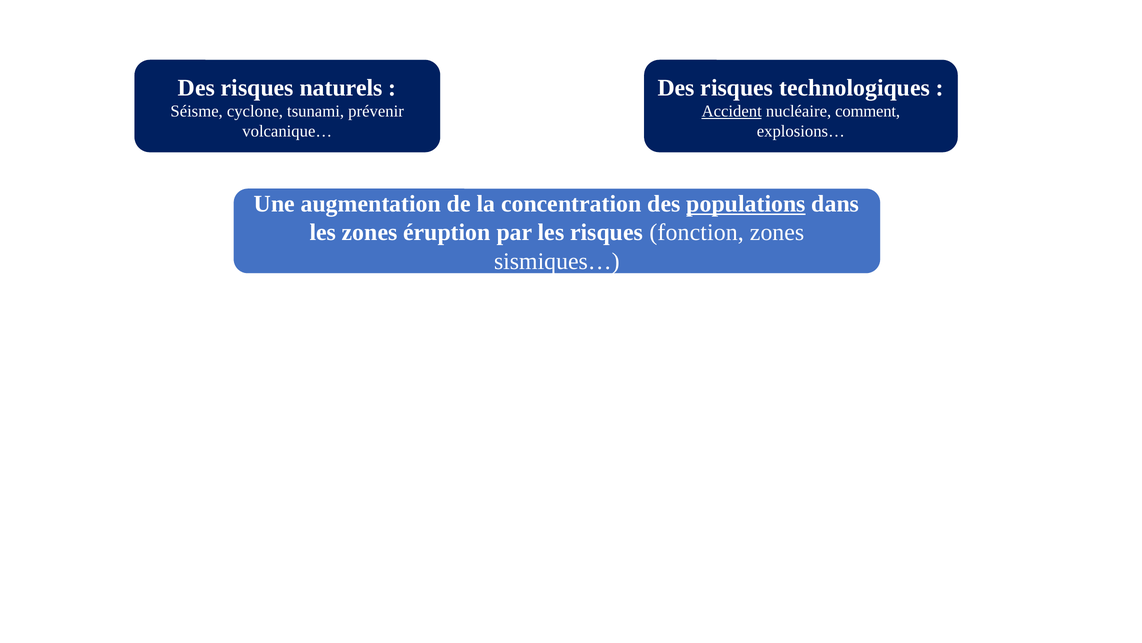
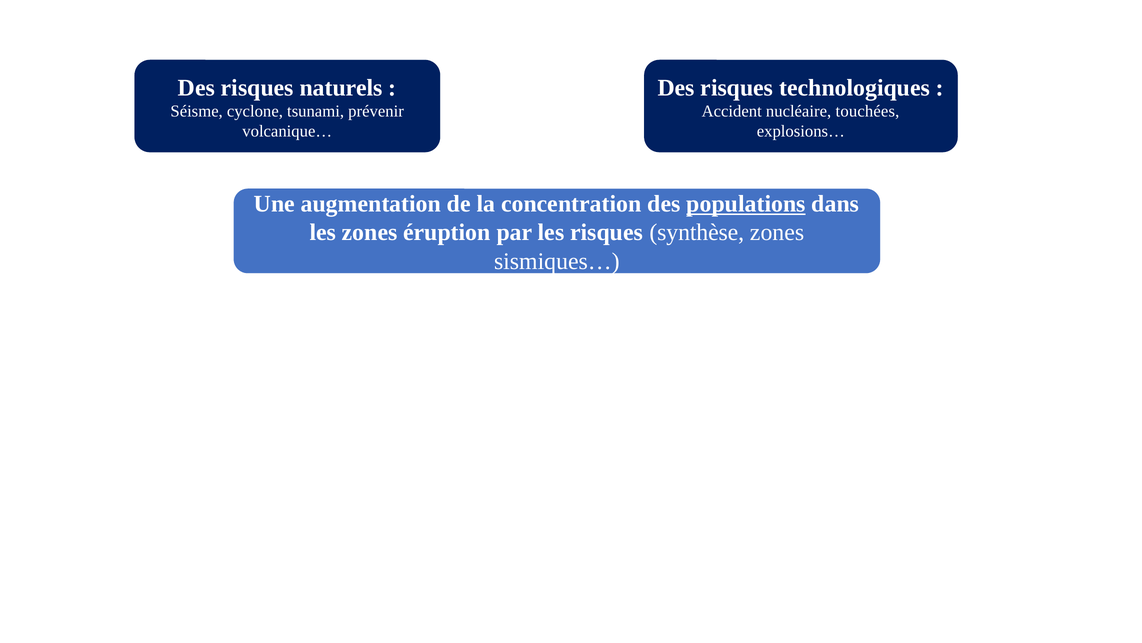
Accident underline: present -> none
comment: comment -> touchées
fonction: fonction -> synthèse
